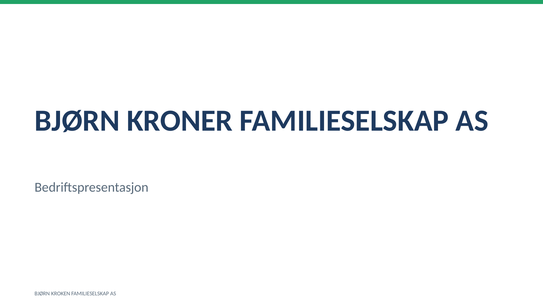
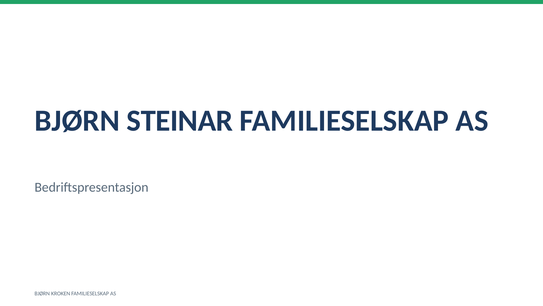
KRONER: KRONER -> STEINAR
